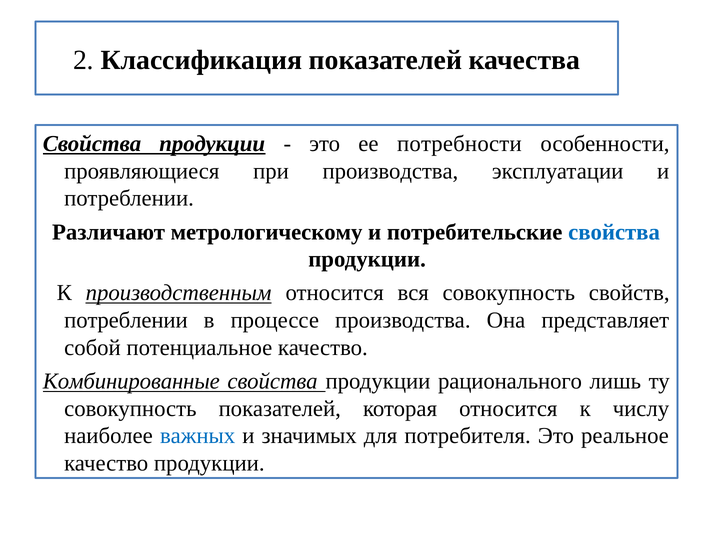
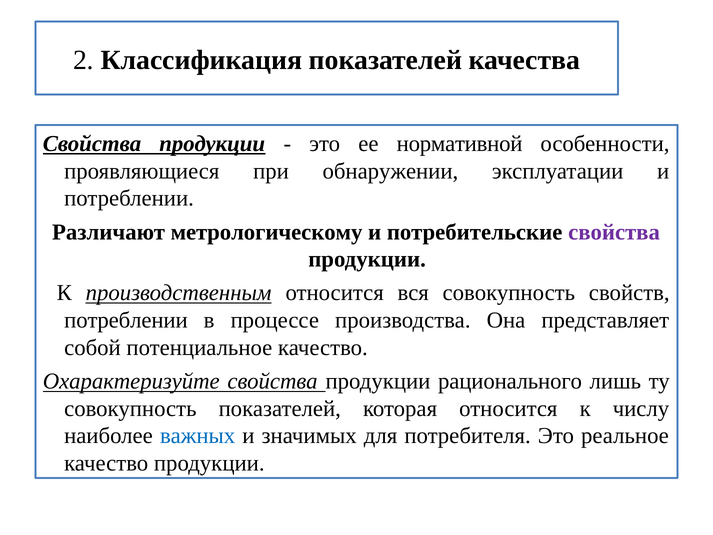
потребности: потребности -> нормативной
при производства: производства -> обнаружении
свойства at (614, 232) colour: blue -> purple
Комбинированные: Комбинированные -> Охарактеризуйте
